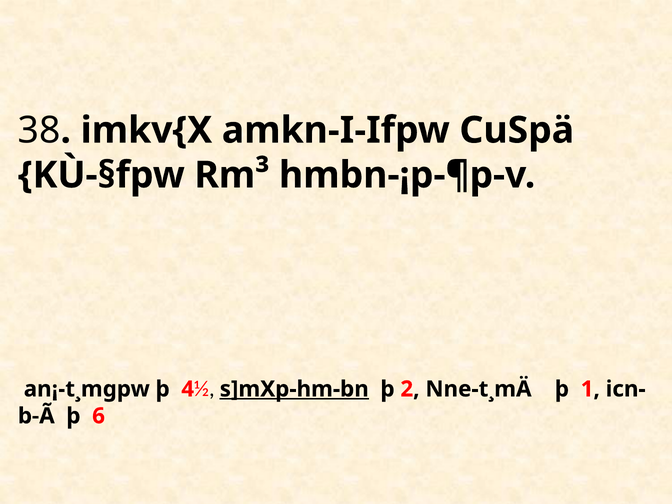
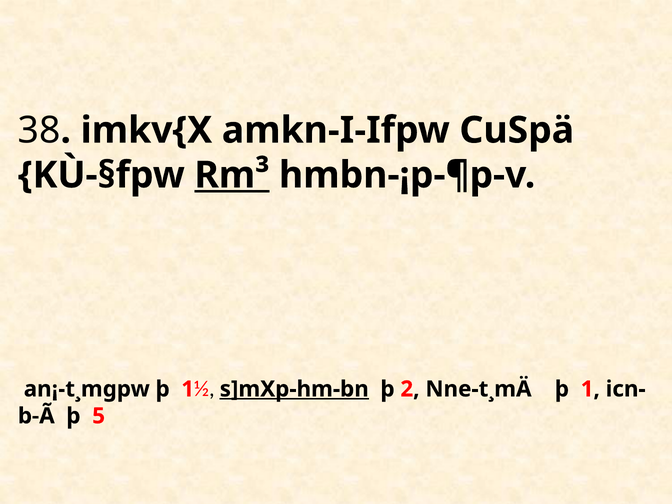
Rm³ underline: none -> present
an¡-t¸mgpw þ 4: 4 -> 1
6: 6 -> 5
